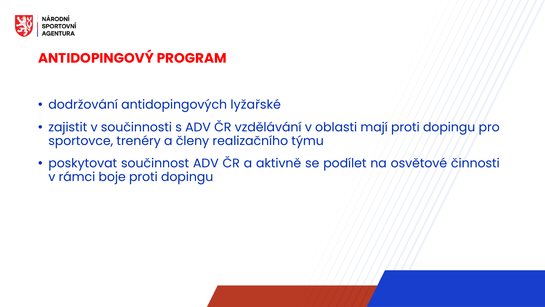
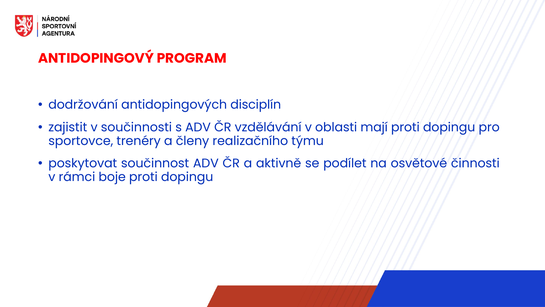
lyžařské: lyžařské -> disciplín
